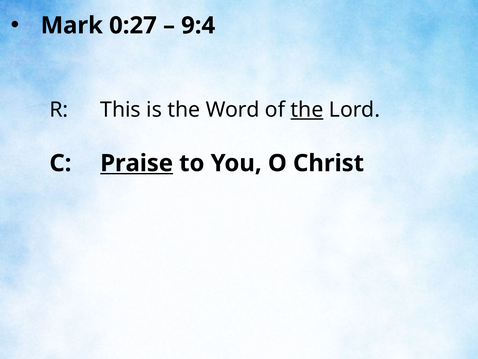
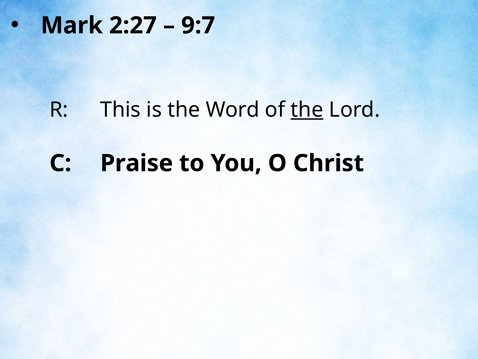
0:27: 0:27 -> 2:27
9:4: 9:4 -> 9:7
Praise underline: present -> none
